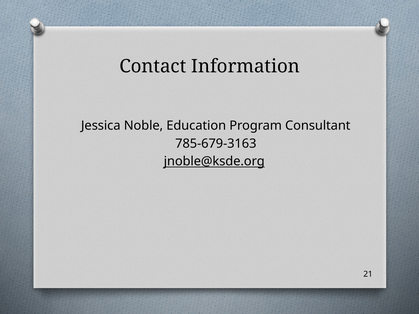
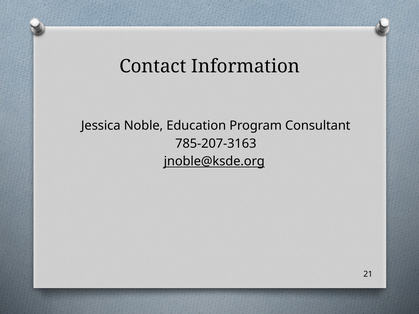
785-679-3163: 785-679-3163 -> 785-207-3163
